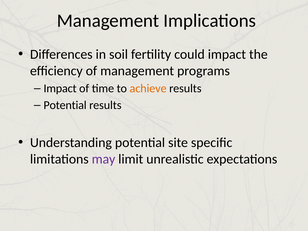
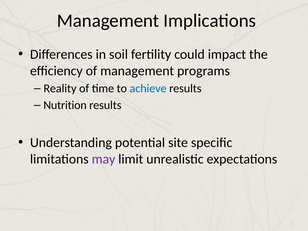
Impact at (60, 88): Impact -> Reality
achieve colour: orange -> blue
Potential at (65, 105): Potential -> Nutrition
